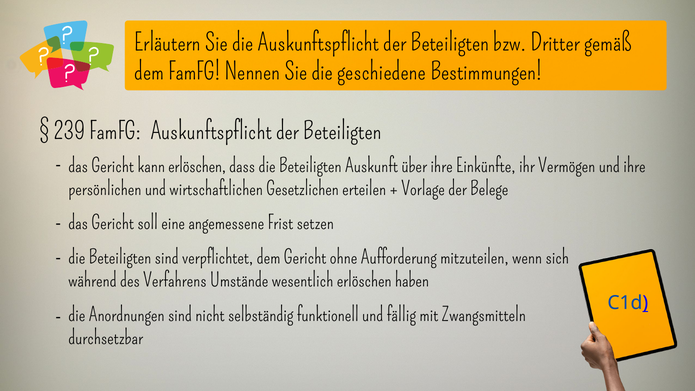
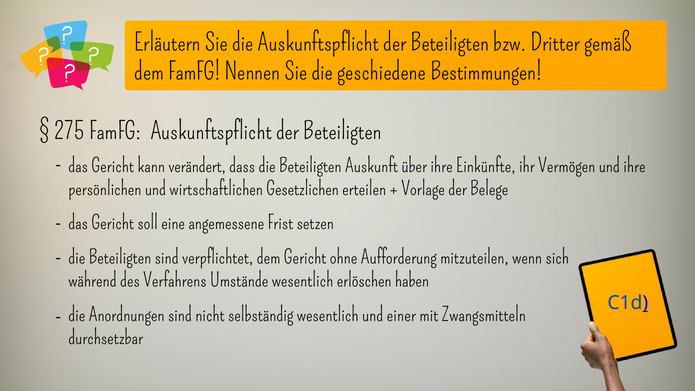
239: 239 -> 275
kann erlöschen: erlöschen -> verändert
selbständig funktionell: funktionell -> wesentlich
fällig: fällig -> einer
